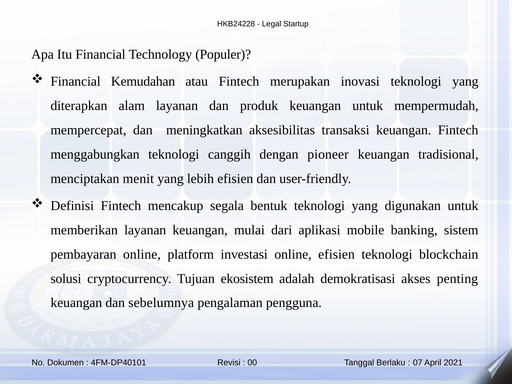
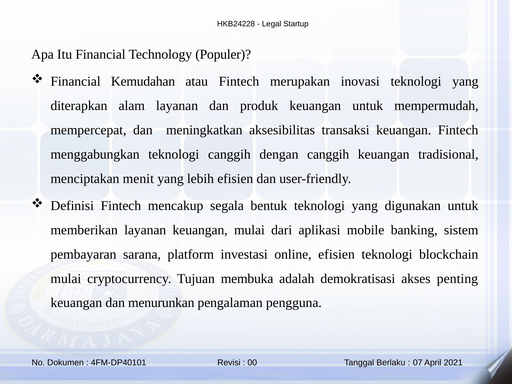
dengan pioneer: pioneer -> canggih
pembayaran online: online -> sarana
solusi at (66, 279): solusi -> mulai
ekosistem: ekosistem -> membuka
sebelumnya: sebelumnya -> menurunkan
